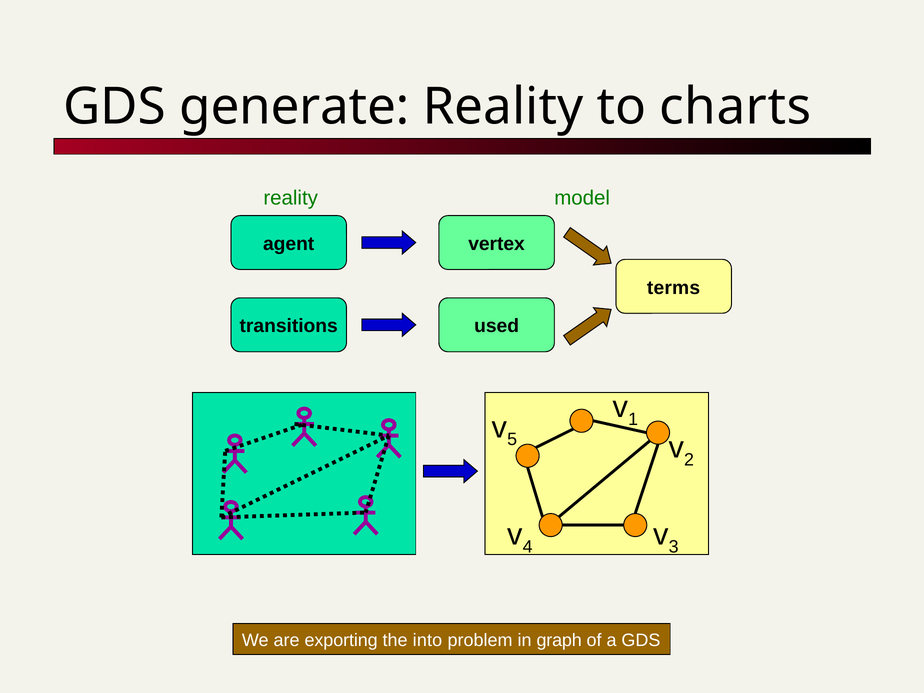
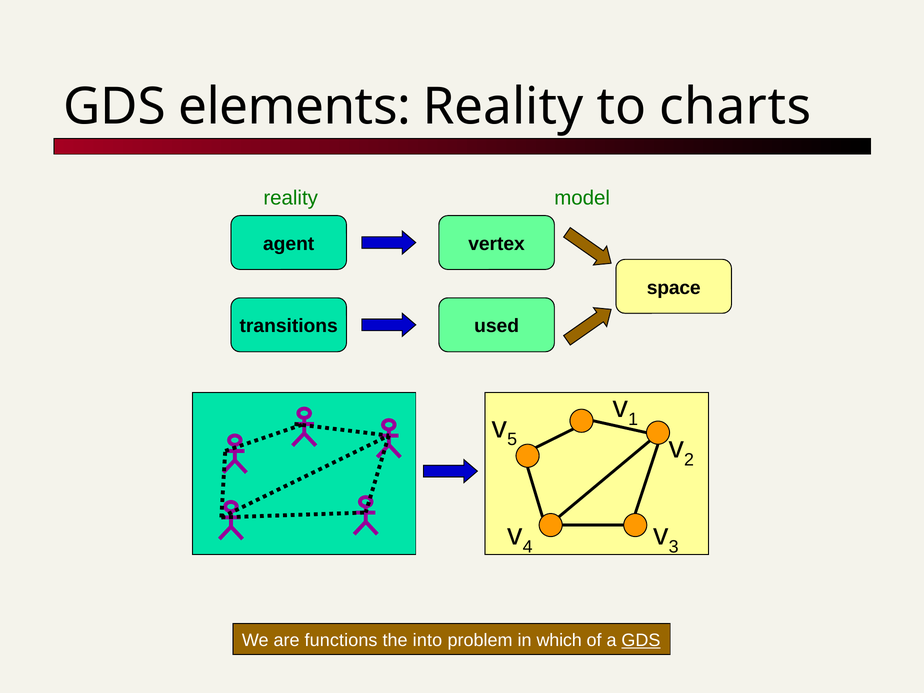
generate: generate -> elements
terms: terms -> space
exporting: exporting -> functions
graph: graph -> which
GDS at (641, 640) underline: none -> present
